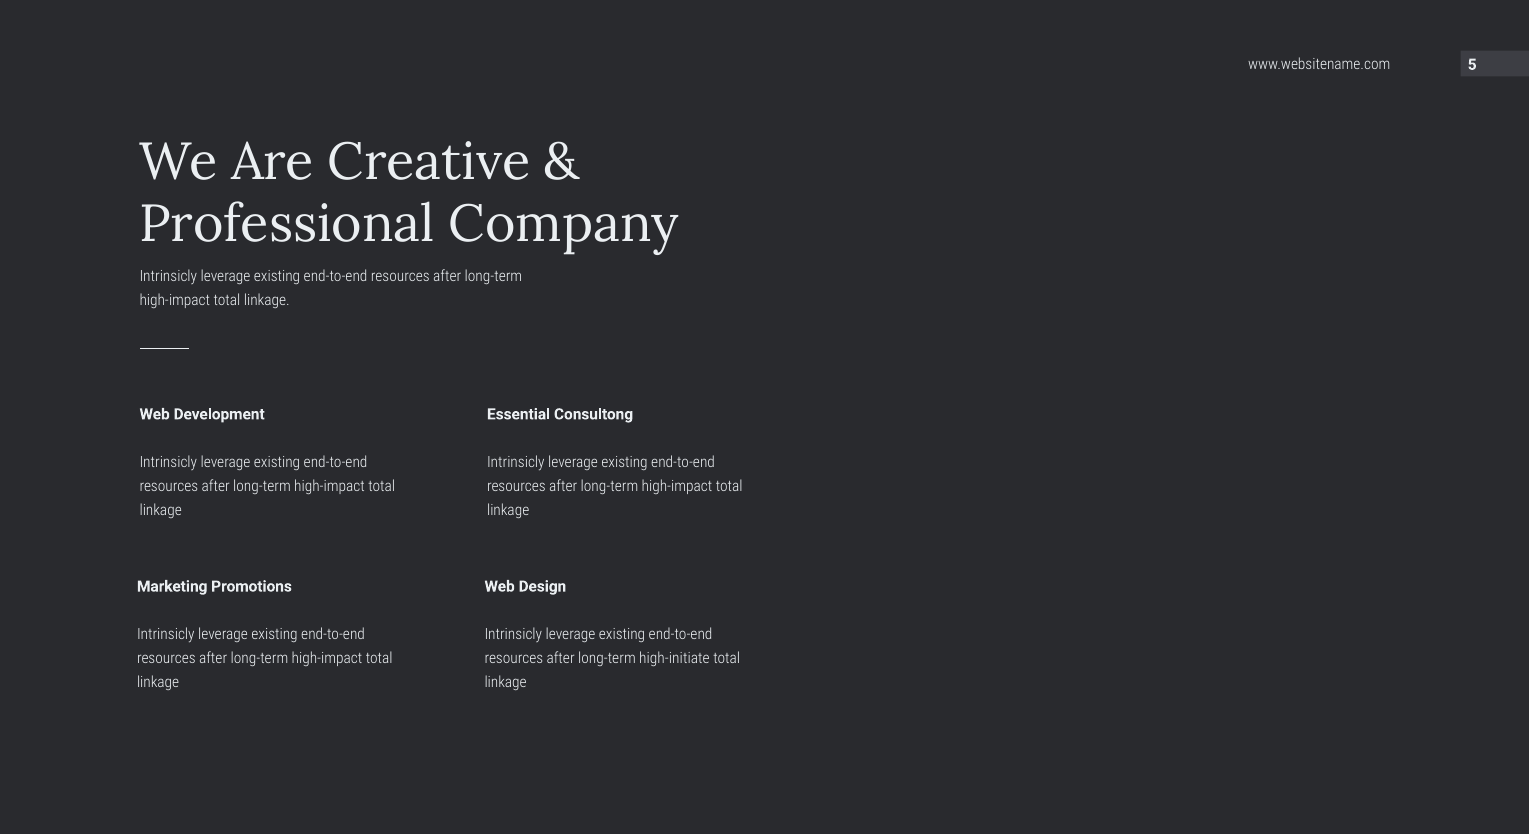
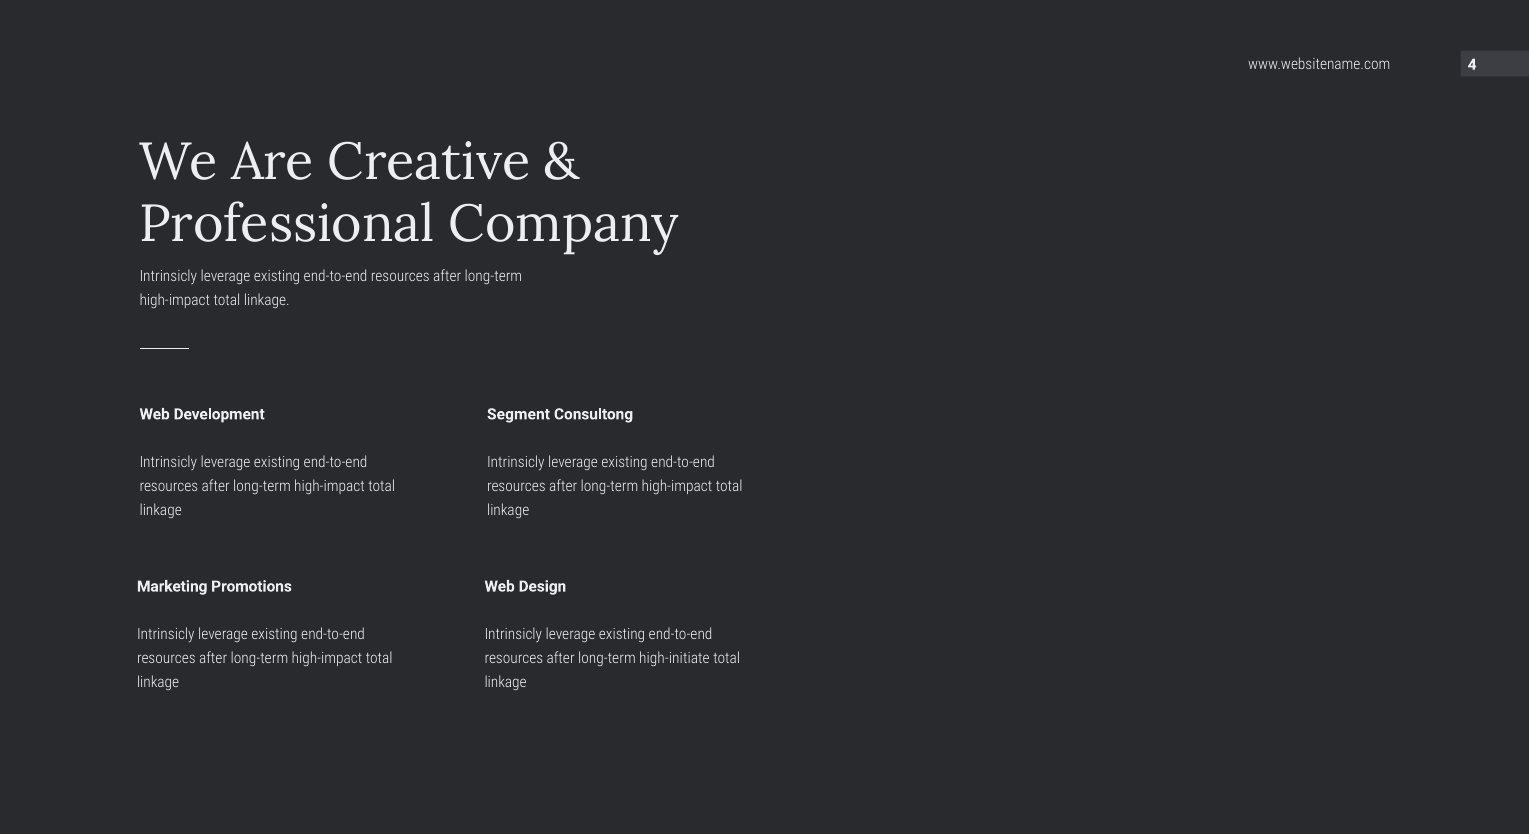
5: 5 -> 4
Essential: Essential -> Segment
